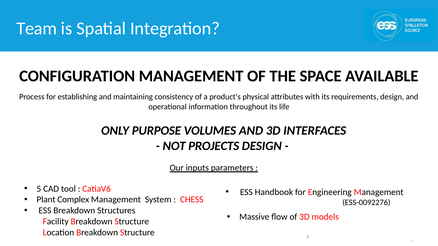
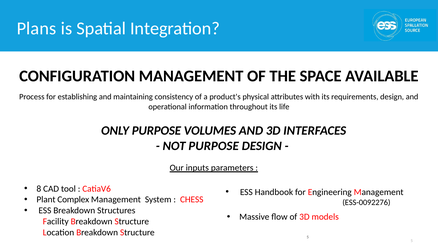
Team: Team -> Plans
NOT PROJECTS: PROJECTS -> PURPOSE
5 at (39, 189): 5 -> 8
